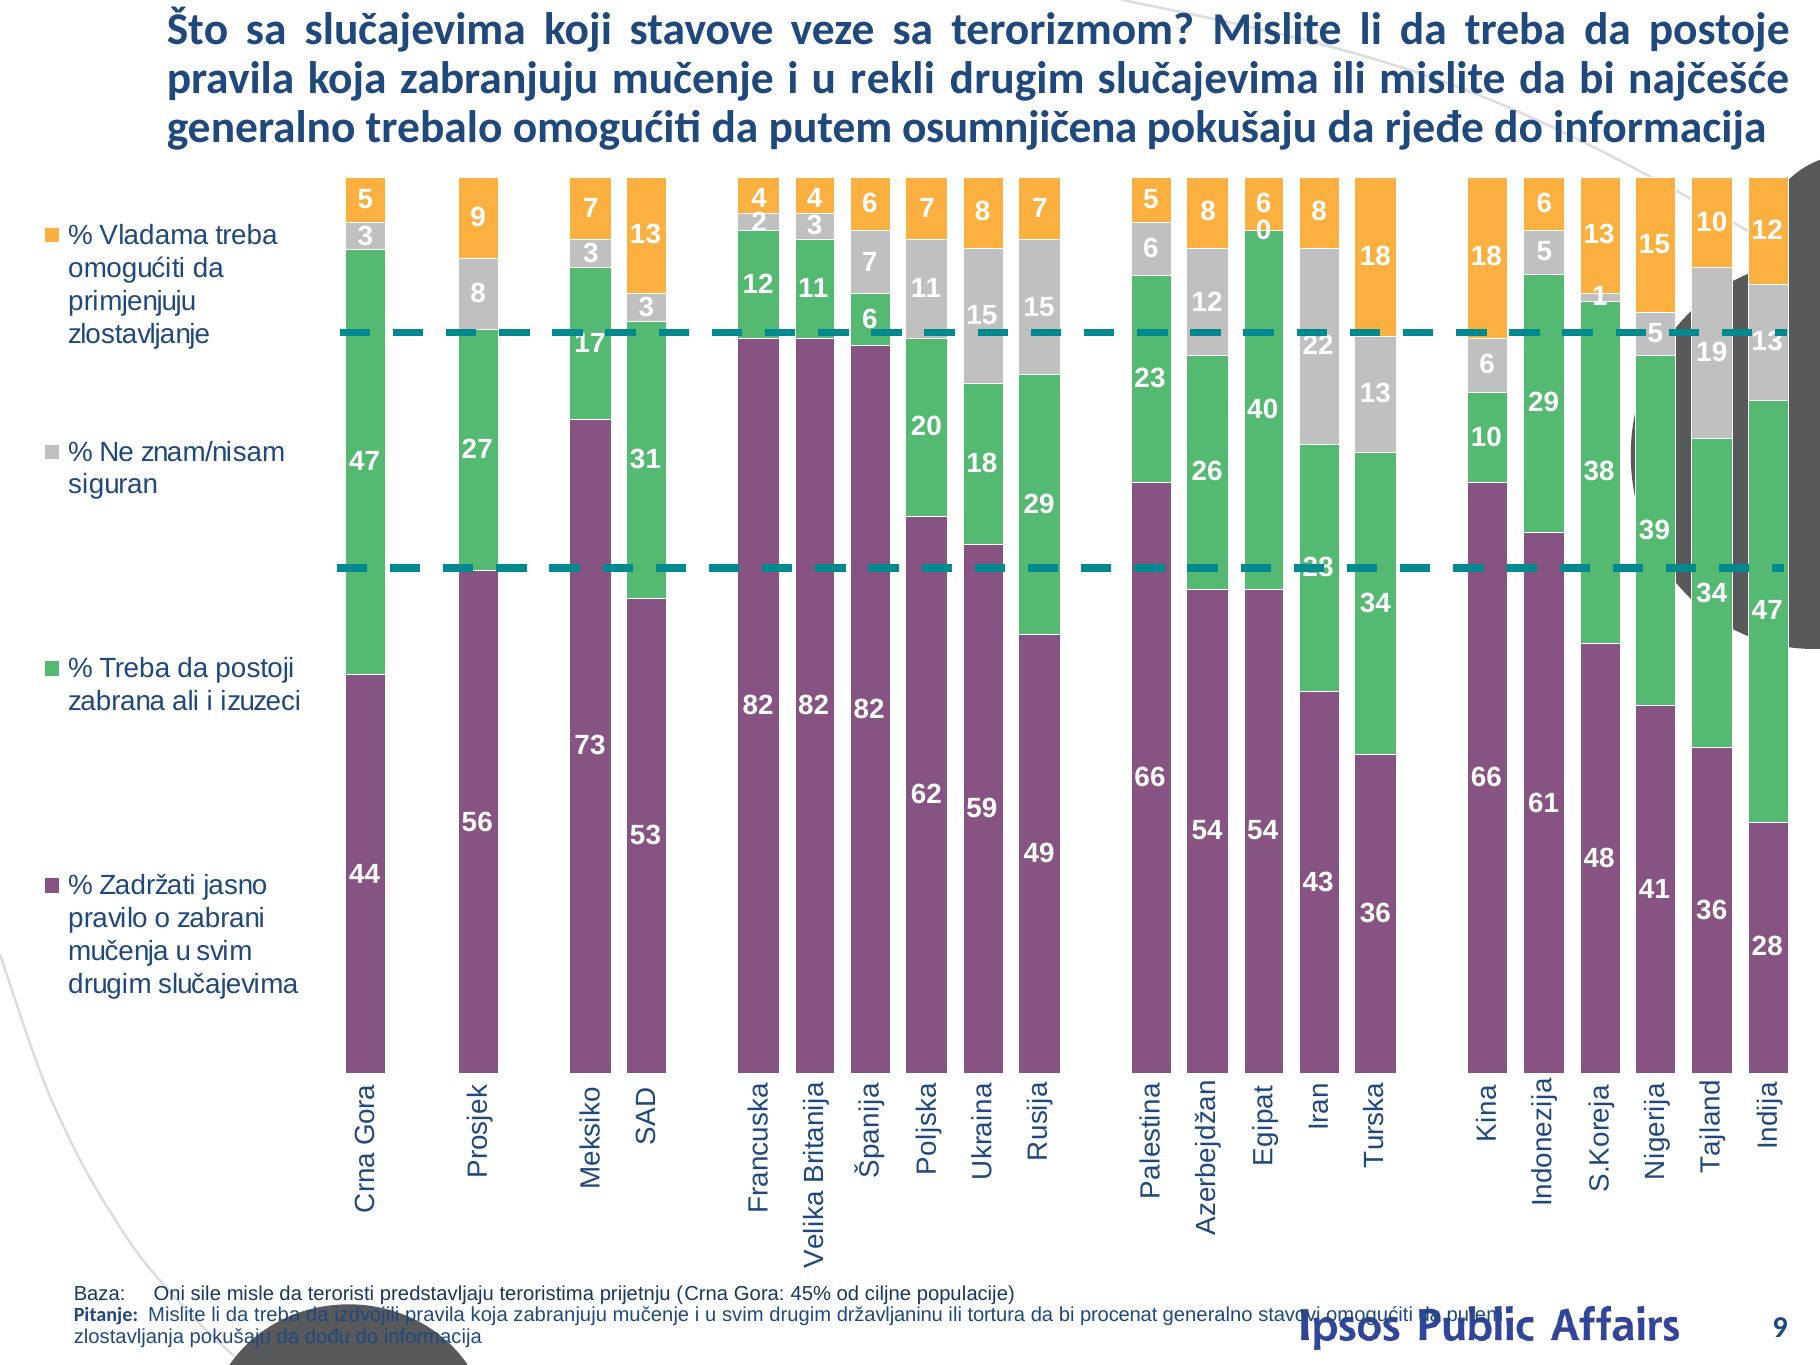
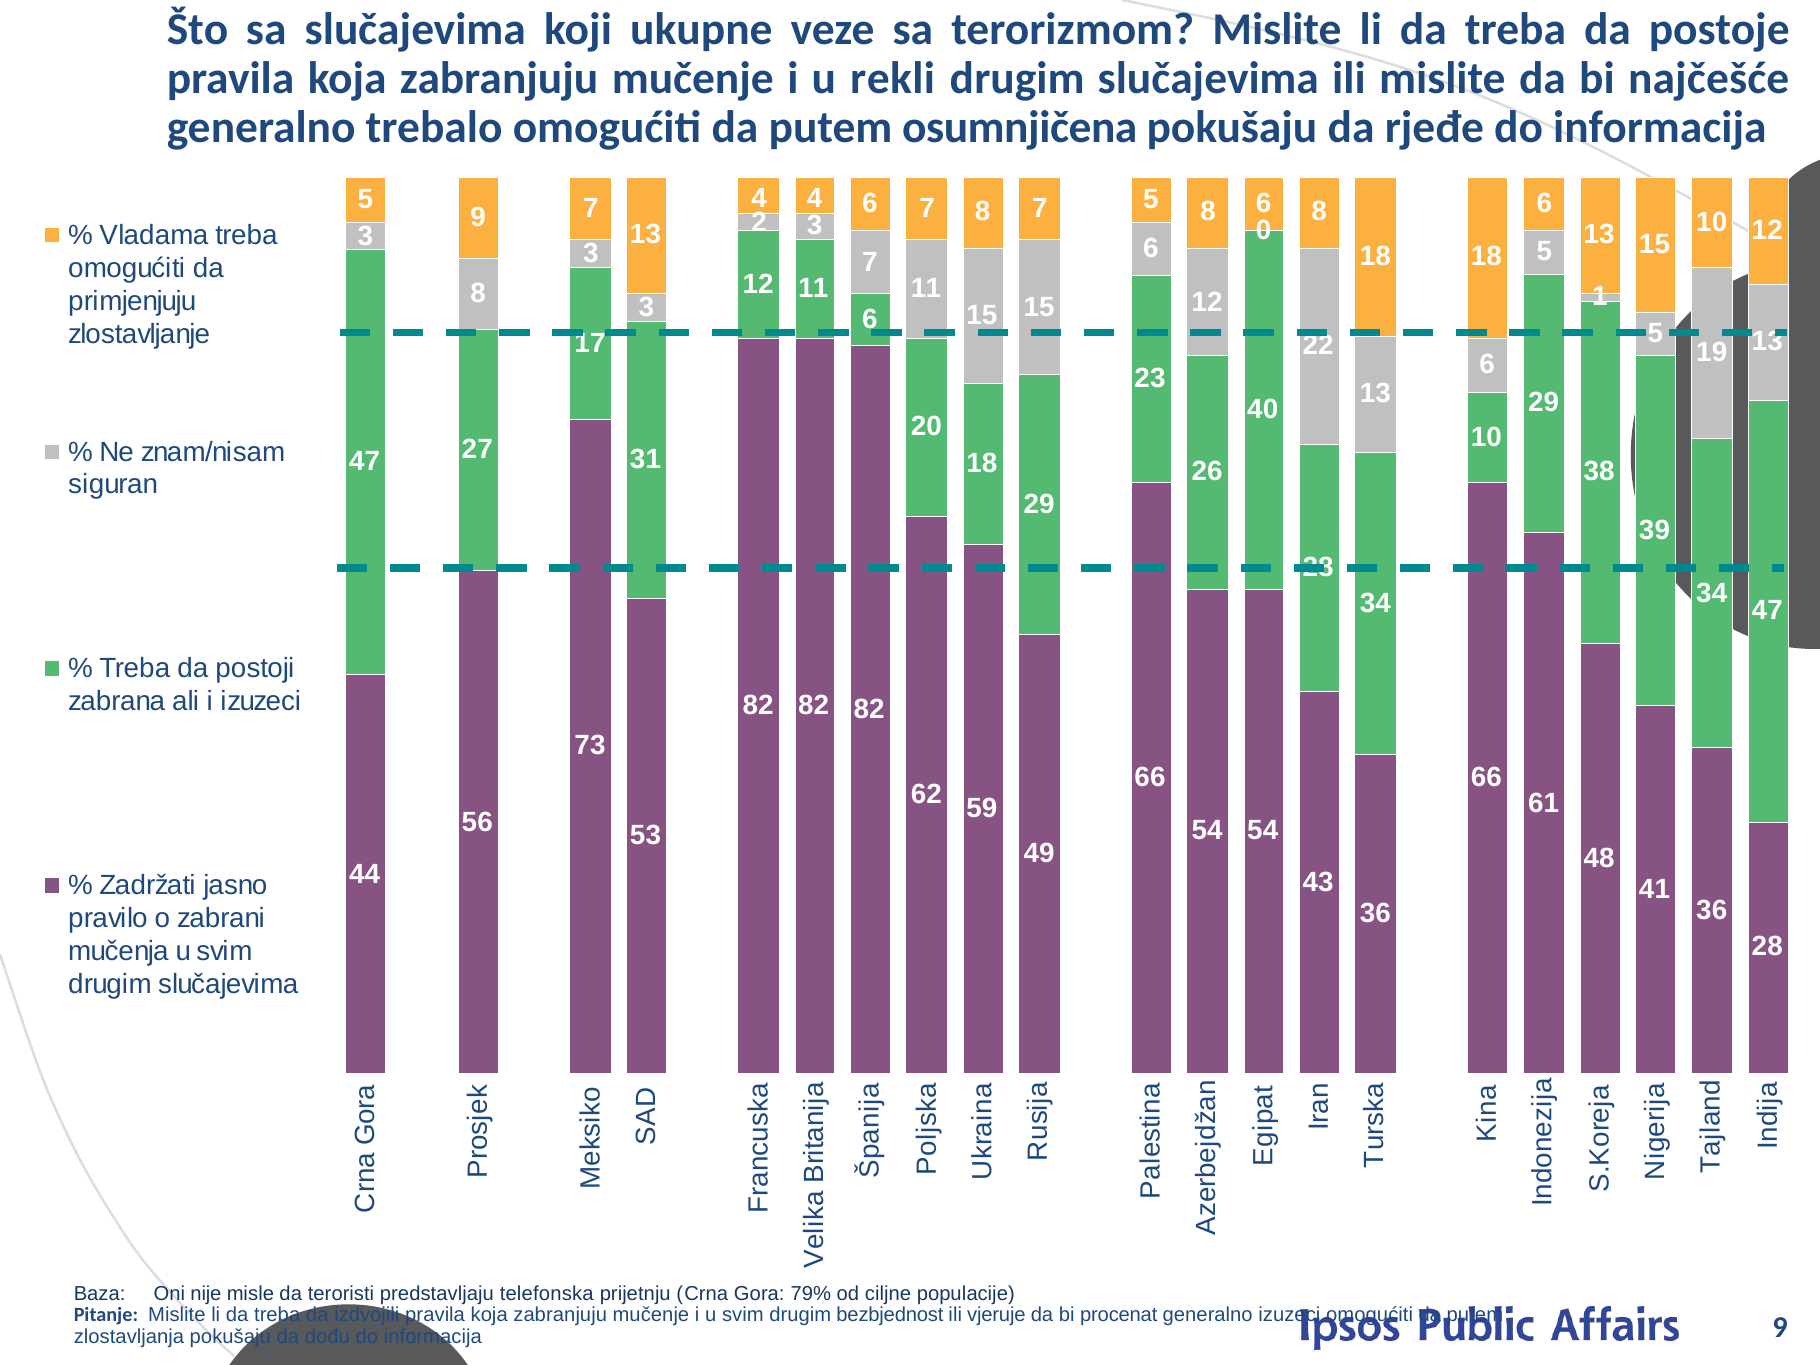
stavove: stavove -> ukupne
sile: sile -> nije
teroristima: teroristima -> telefonska
45%: 45% -> 79%
državljaninu: državljaninu -> bezbjednost
tortura: tortura -> vjeruje
generalno stavovi: stavovi -> izuzeci
